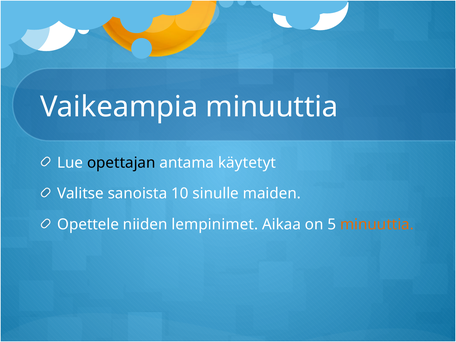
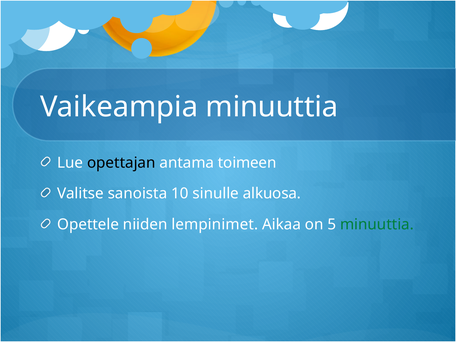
käytetyt: käytetyt -> toimeen
maiden: maiden -> alkuosa
minuuttia at (377, 225) colour: orange -> green
